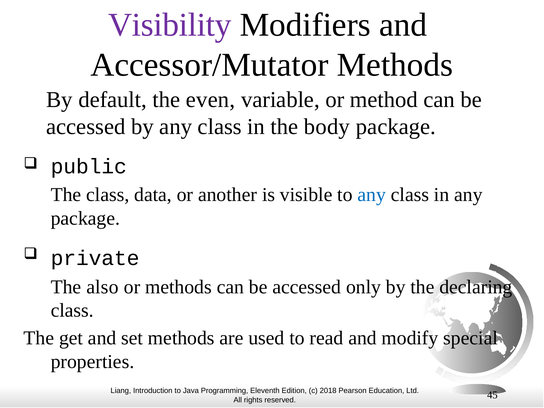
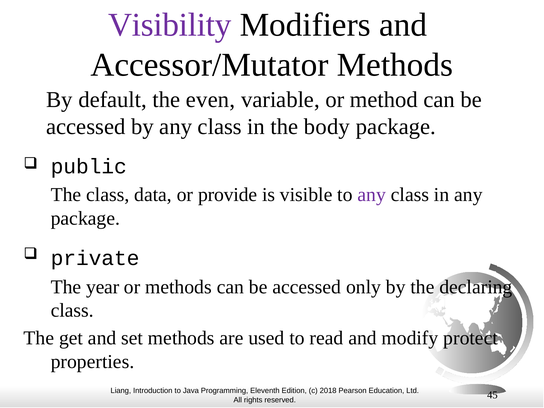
another: another -> provide
any at (372, 195) colour: blue -> purple
also: also -> year
special: special -> protect
